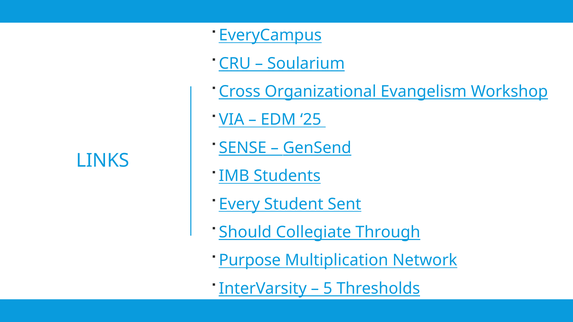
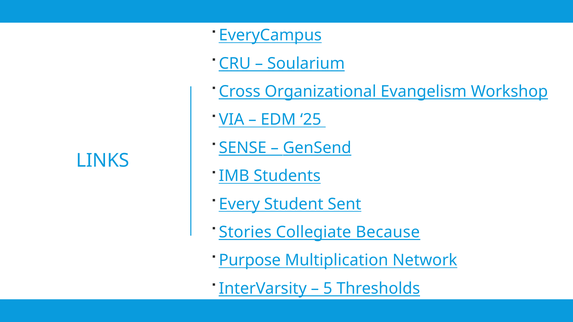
Should: Should -> Stories
Through: Through -> Because
